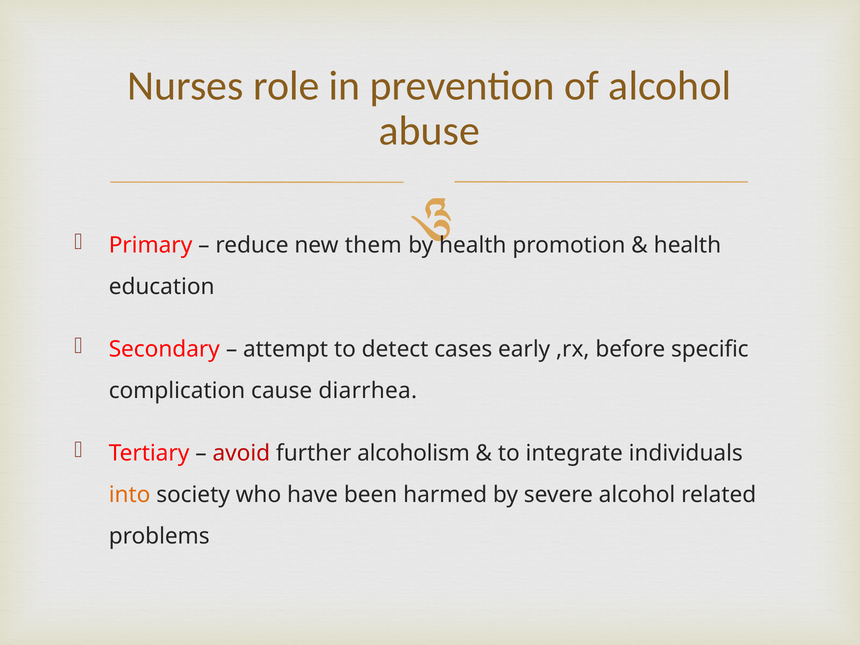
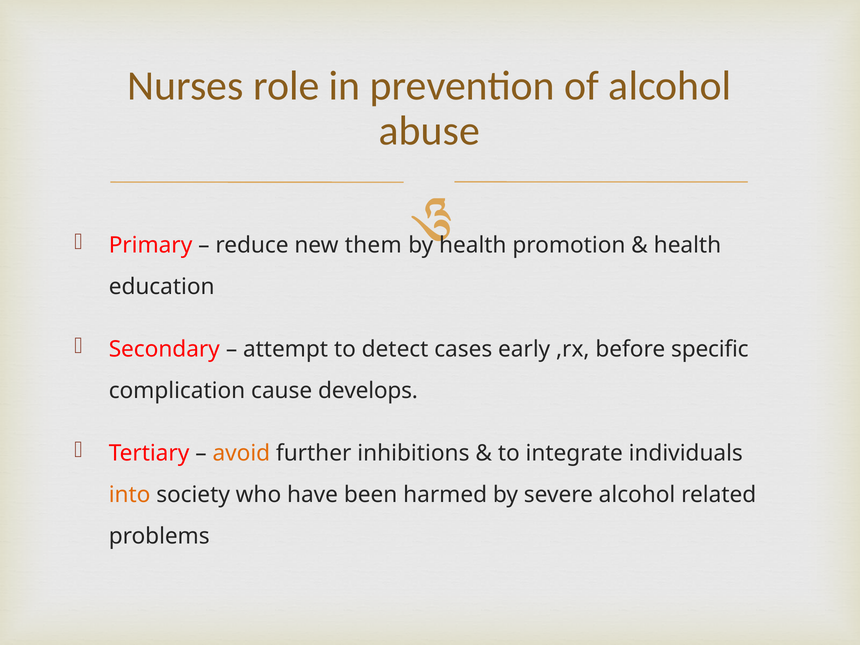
diarrhea: diarrhea -> develops
avoid colour: red -> orange
alcoholism: alcoholism -> inhibitions
